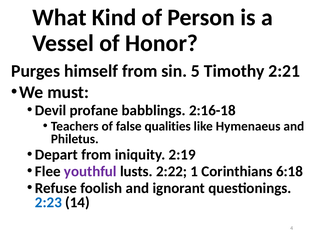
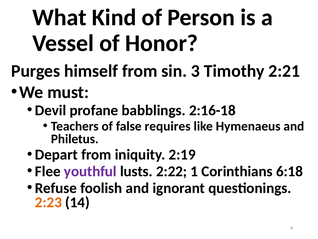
5: 5 -> 3
qualities: qualities -> requires
2:23 colour: blue -> orange
